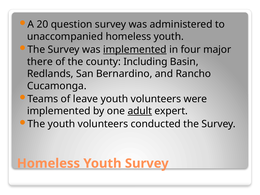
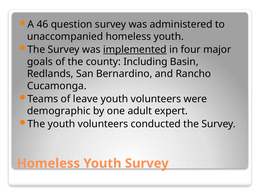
20: 20 -> 46
there: there -> goals
implemented at (59, 111): implemented -> demographic
adult underline: present -> none
